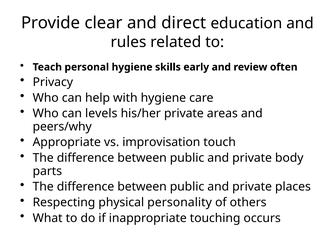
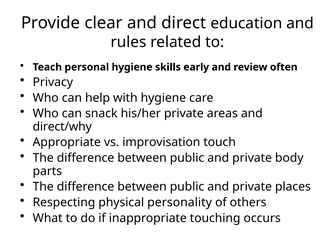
levels: levels -> snack
peers/why: peers/why -> direct/why
